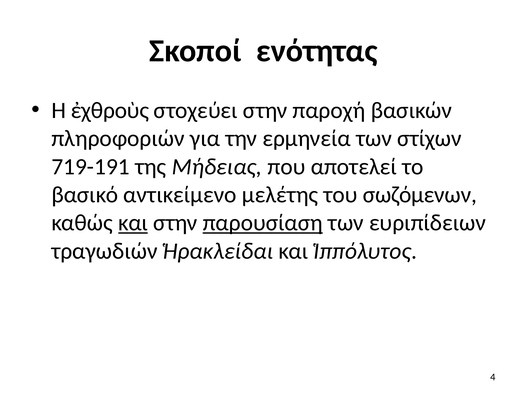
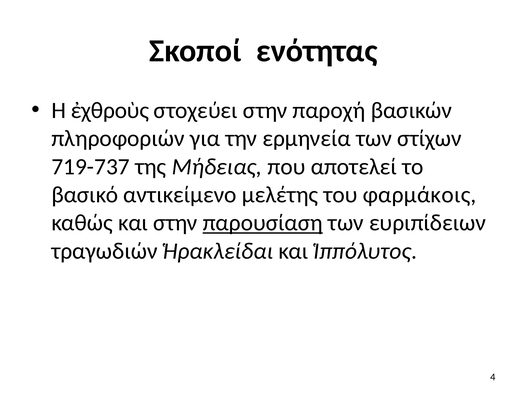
719-191: 719-191 -> 719-737
σωζόμενων: σωζόμενων -> φαρμάκοις
και at (133, 223) underline: present -> none
